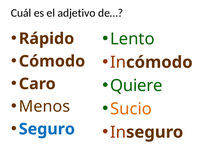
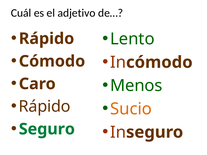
Quiere: Quiere -> Menos
Menos at (44, 107): Menos -> Rápido
Seguro at (47, 129) colour: blue -> green
